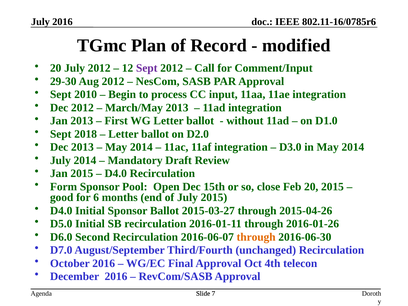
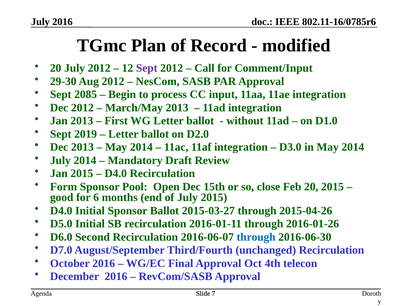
2010: 2010 -> 2085
2018: 2018 -> 2019
through at (256, 237) colour: orange -> blue
